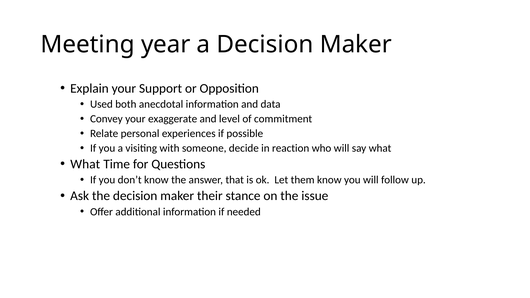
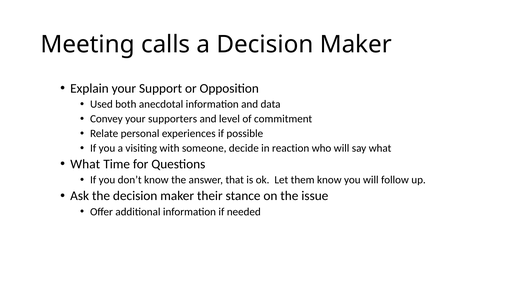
year: year -> calls
exaggerate: exaggerate -> supporters
